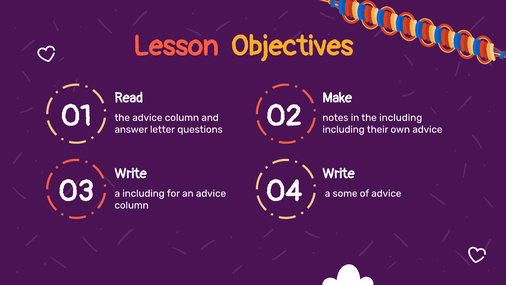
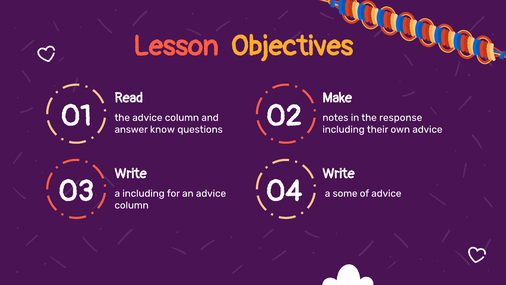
the including: including -> response
letter: letter -> know
